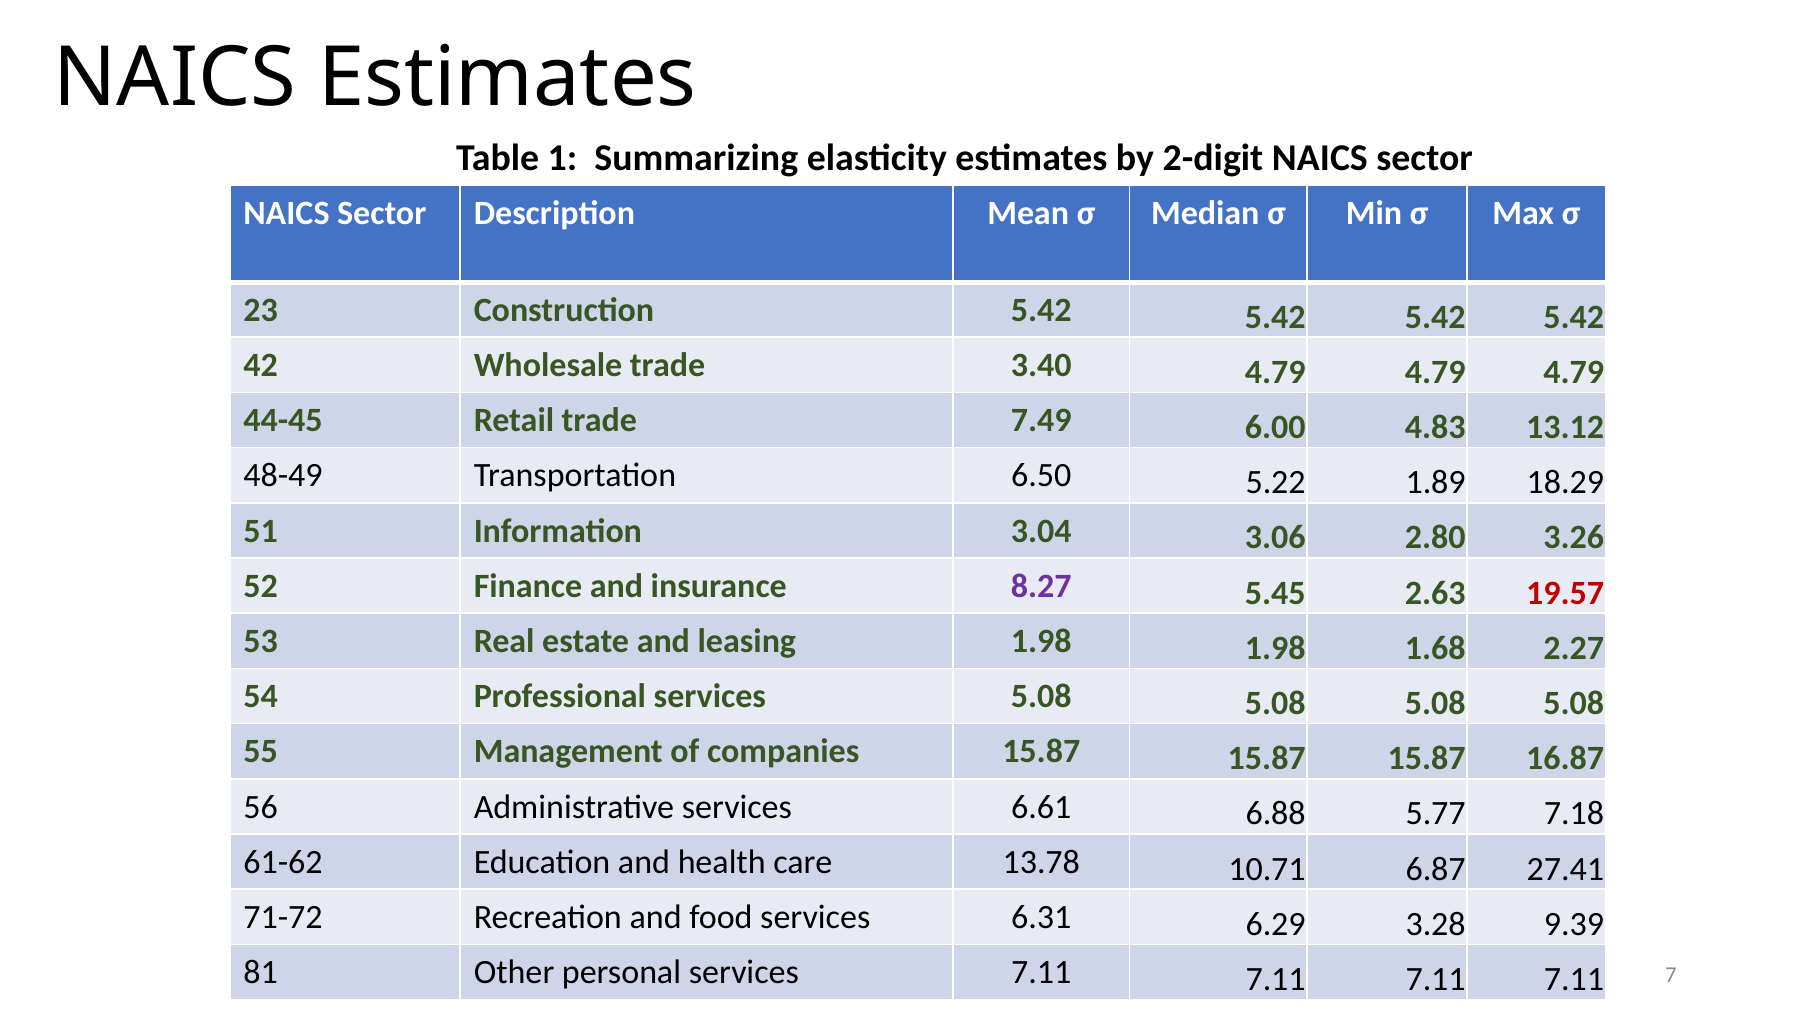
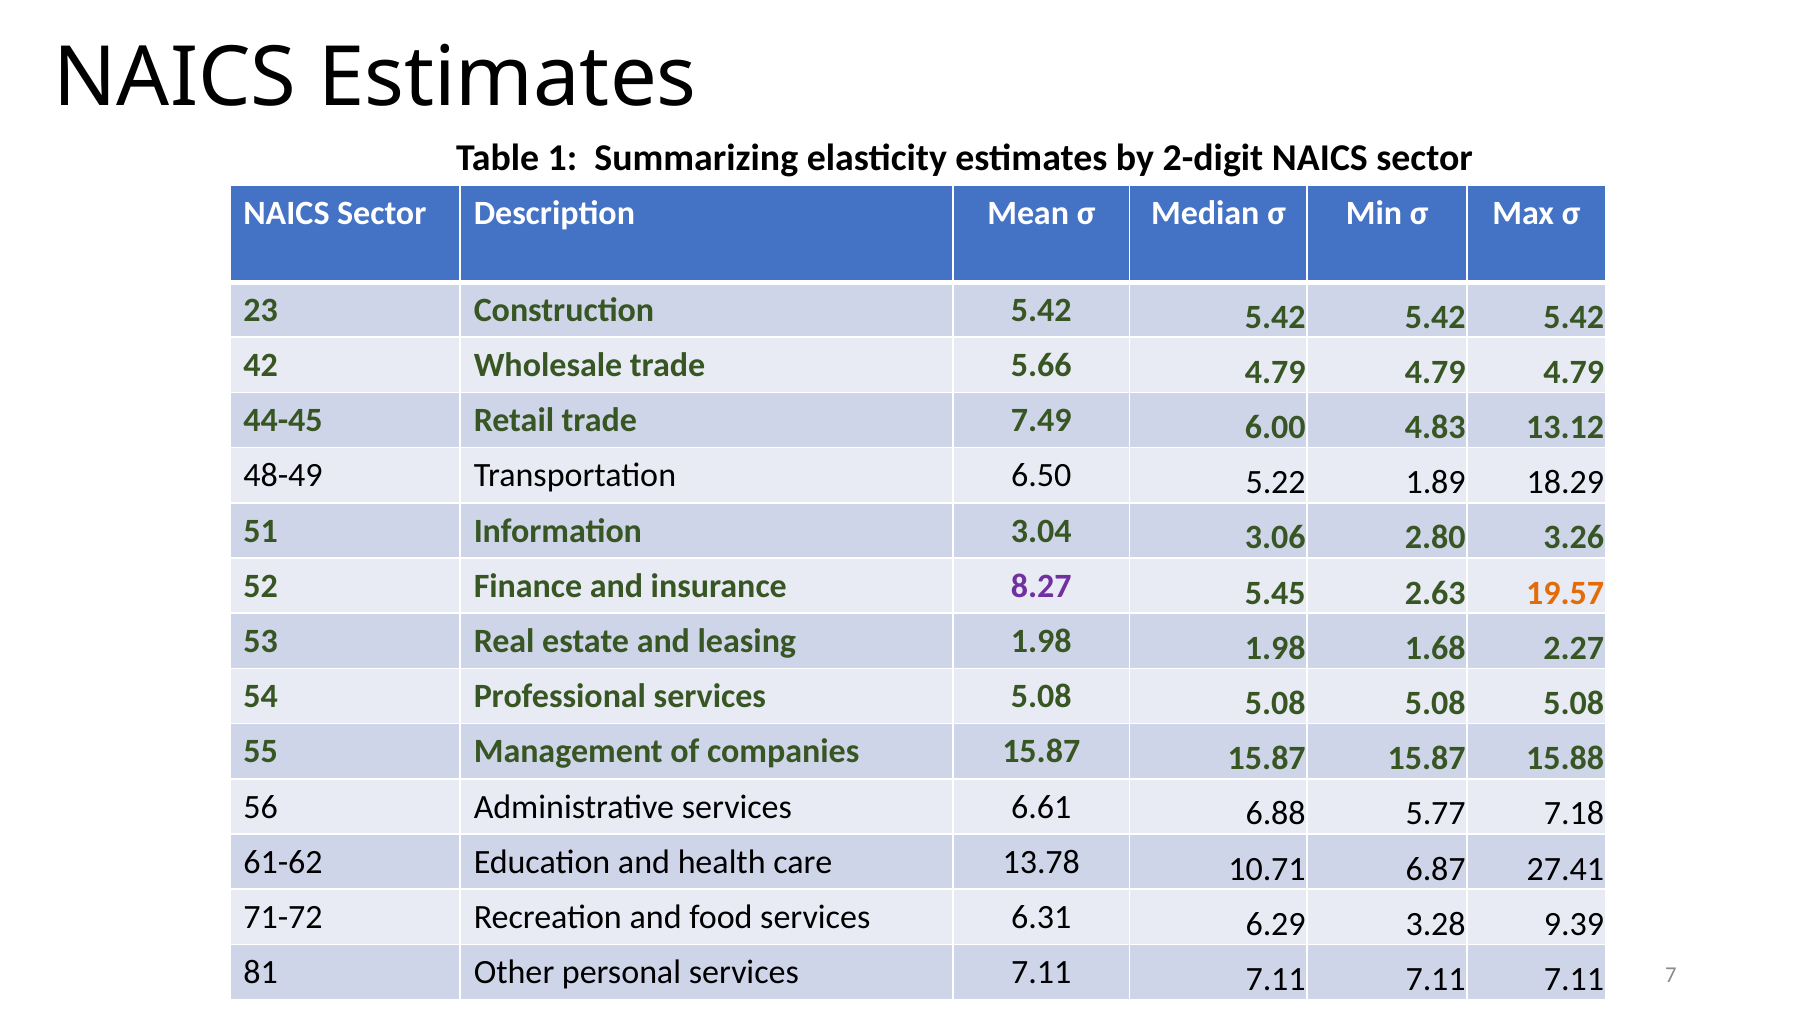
3.40: 3.40 -> 5.66
19.57 colour: red -> orange
16.87: 16.87 -> 15.88
